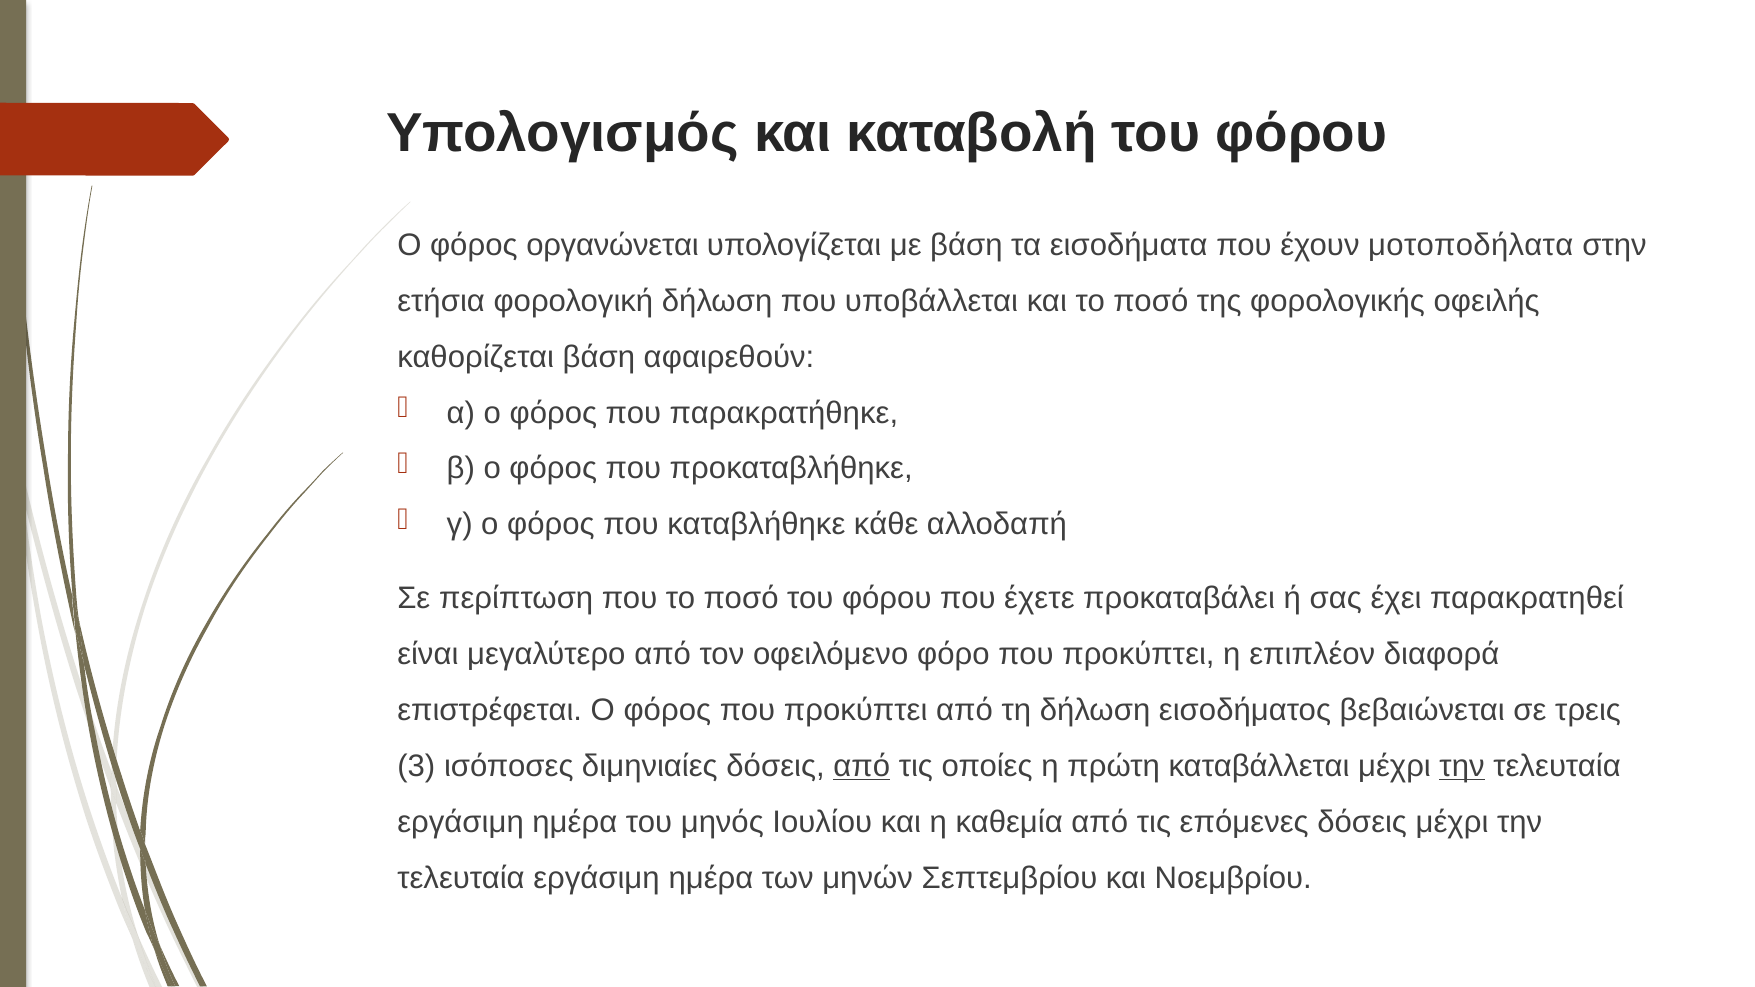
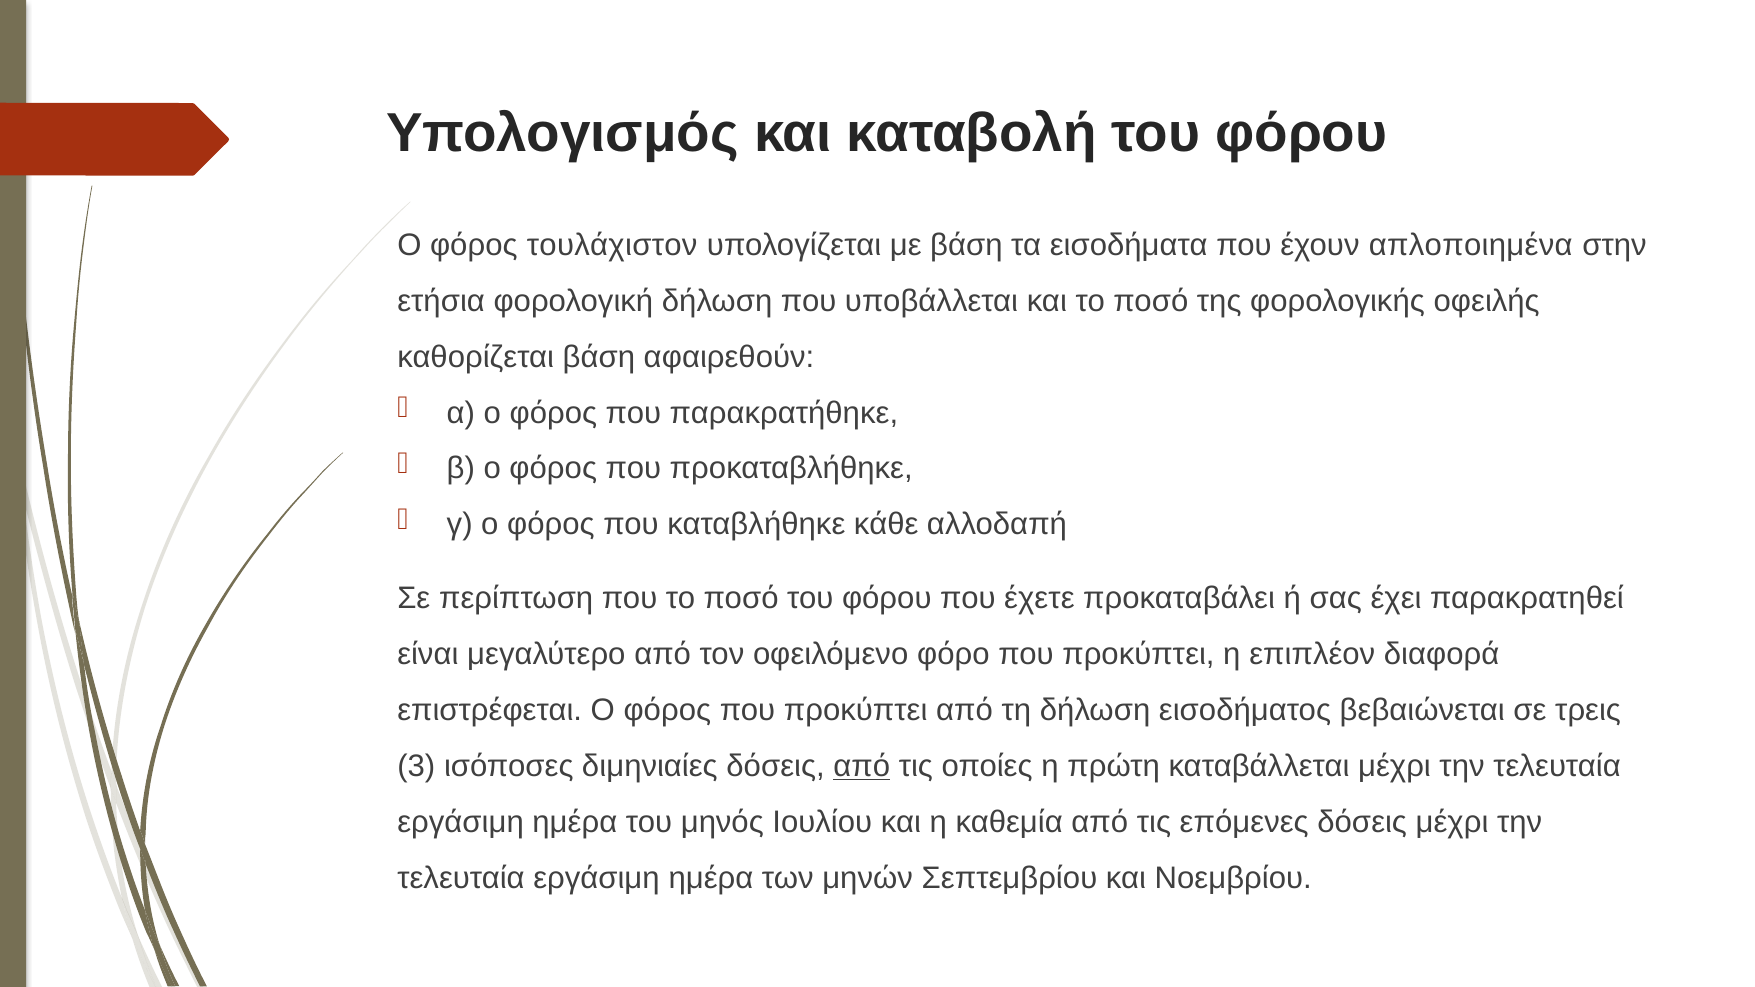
οργανώνεται: οργανώνεται -> τουλάχιστον
μοτοποδήλατα: μοτοποδήλατα -> απλοποιημένα
την at (1462, 766) underline: present -> none
